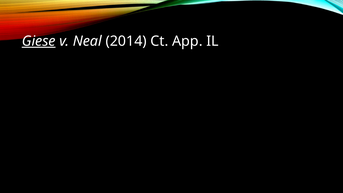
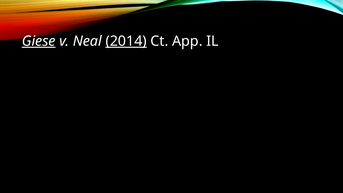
2014 underline: none -> present
